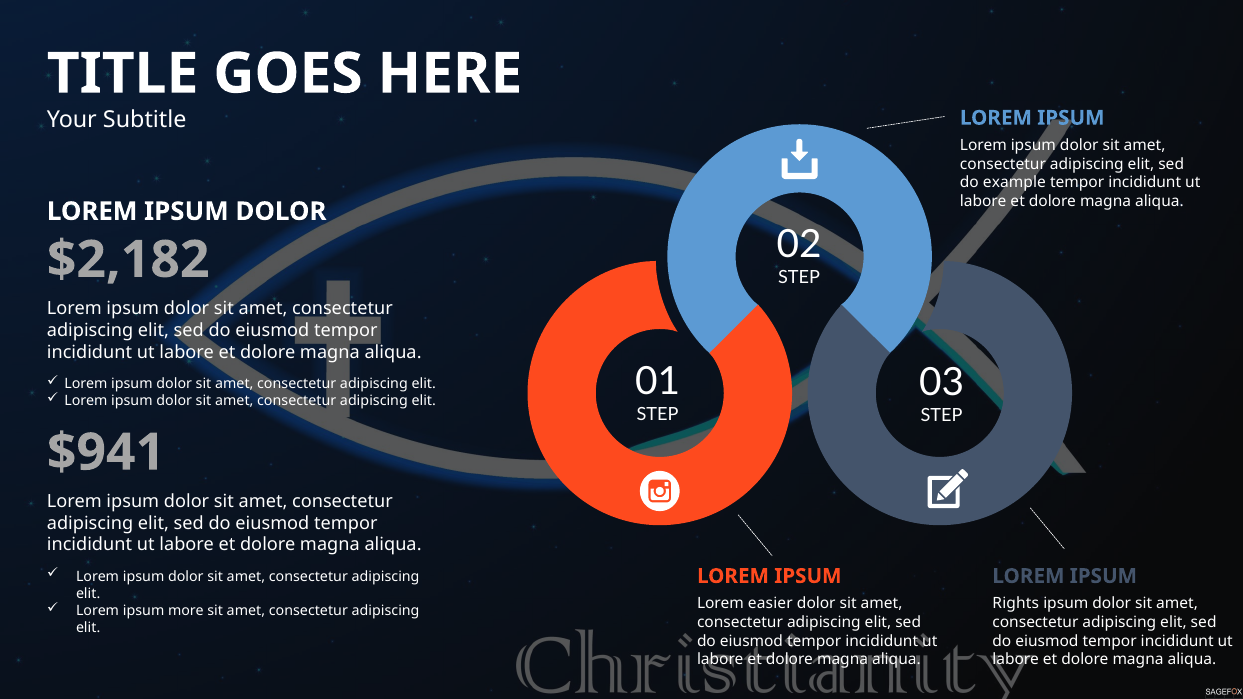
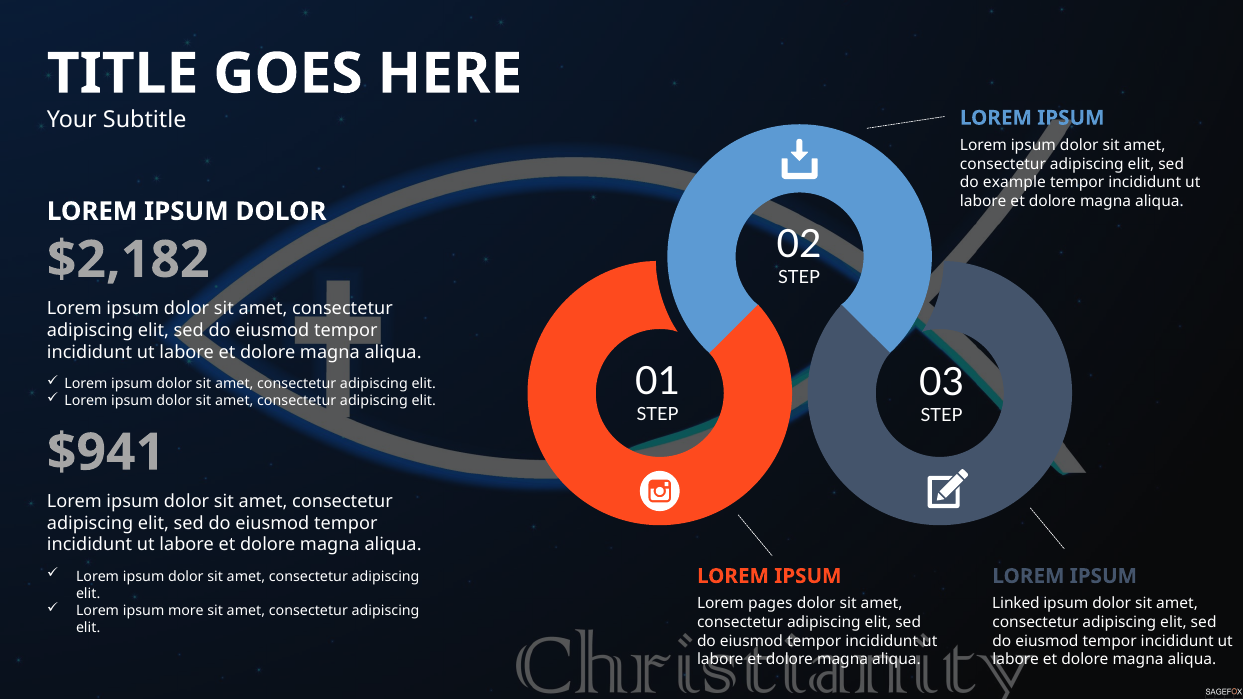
easier: easier -> pages
Rights: Rights -> Linked
